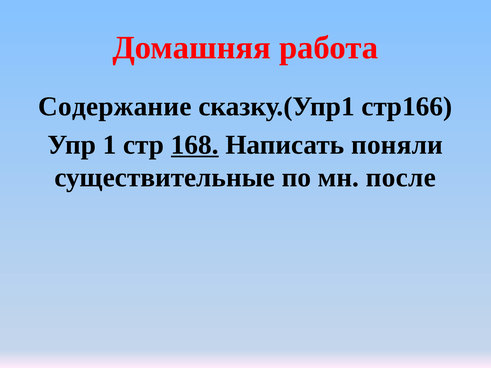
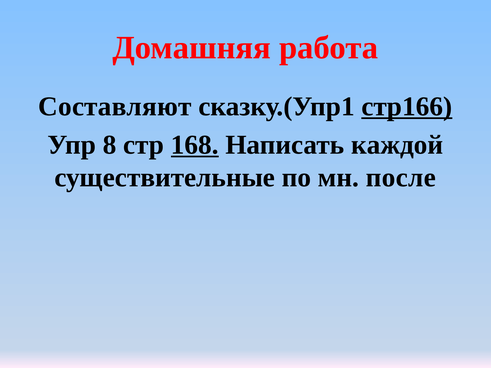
Содержание: Содержание -> Составляют
стр166 underline: none -> present
1: 1 -> 8
поняли: поняли -> каждой
